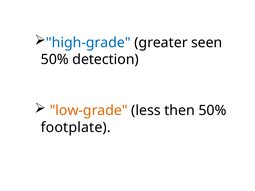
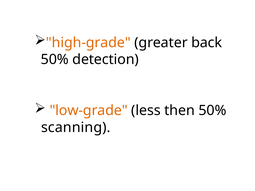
high-grade colour: blue -> orange
seen: seen -> back
footplate: footplate -> scanning
